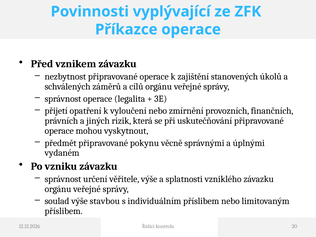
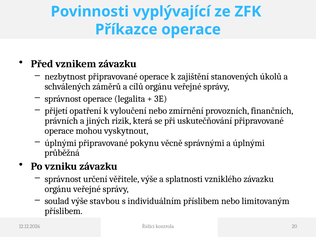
předmět at (61, 143): předmět -> úplnými
vydaném: vydaném -> průběžná
